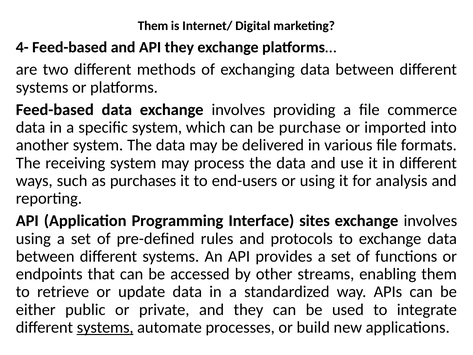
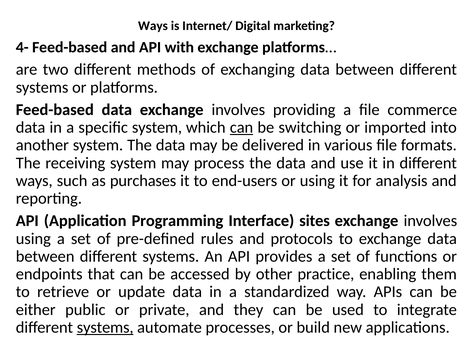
Them at (153, 26): Them -> Ways
API they: they -> with
can at (242, 127) underline: none -> present
purchase: purchase -> switching
streams: streams -> practice
